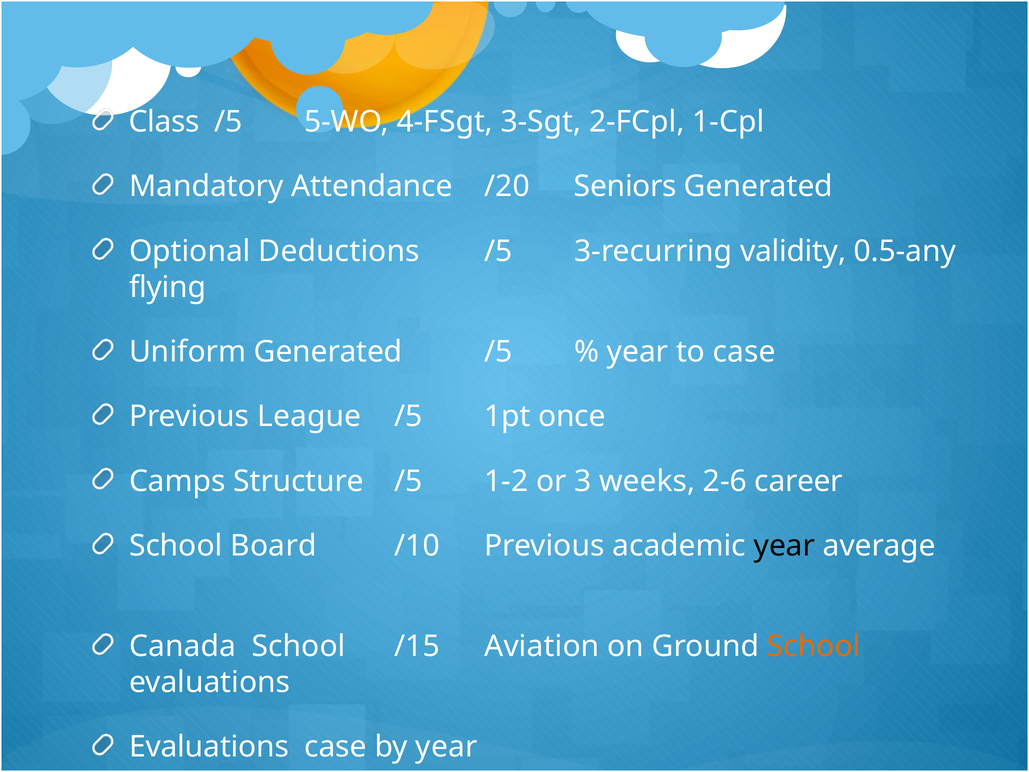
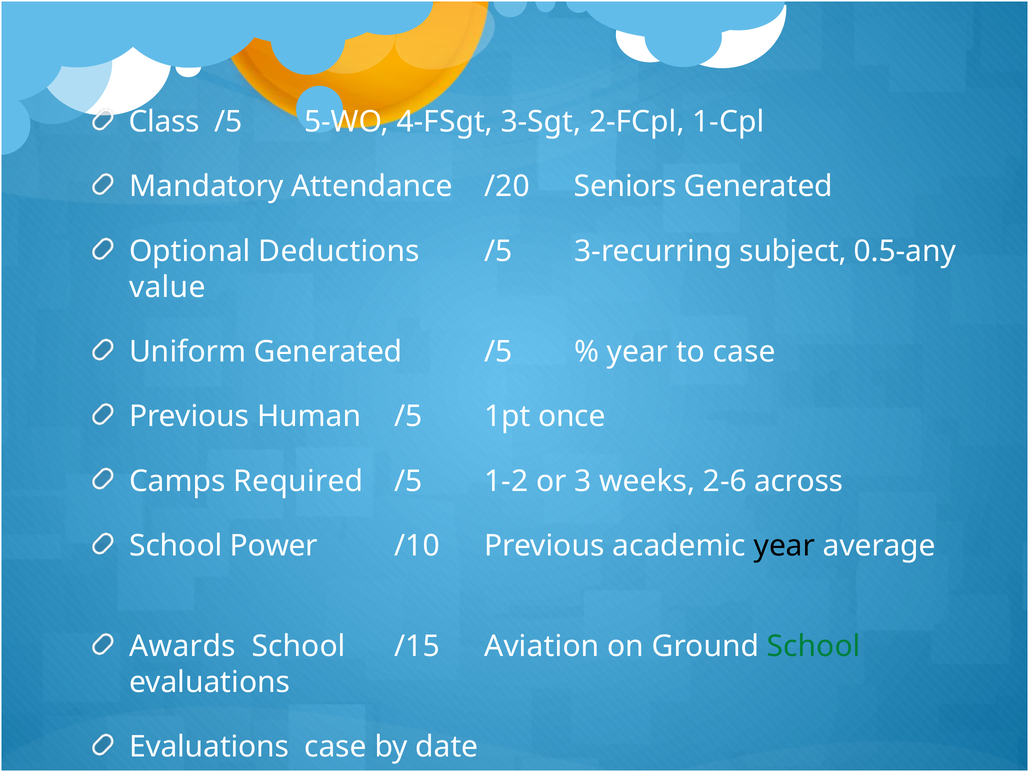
validity: validity -> subject
flying: flying -> value
League: League -> Human
Structure: Structure -> Required
career: career -> across
Board: Board -> Power
Canada: Canada -> Awards
School at (814, 646) colour: orange -> green
by year: year -> date
